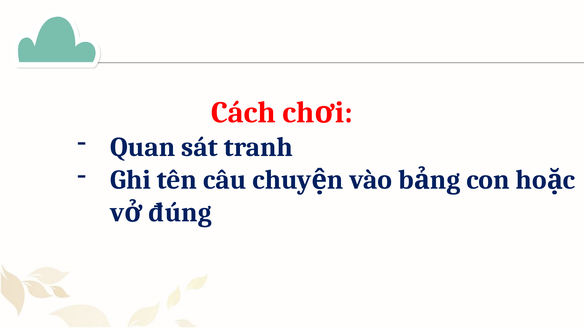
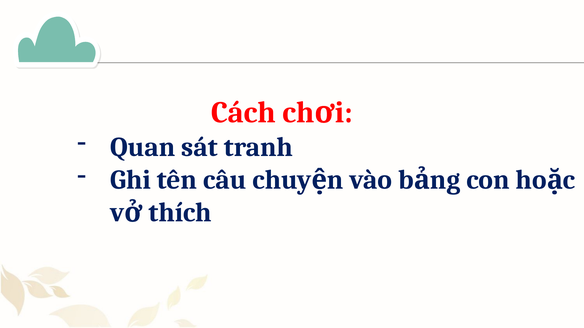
đúng: đúng -> thích
